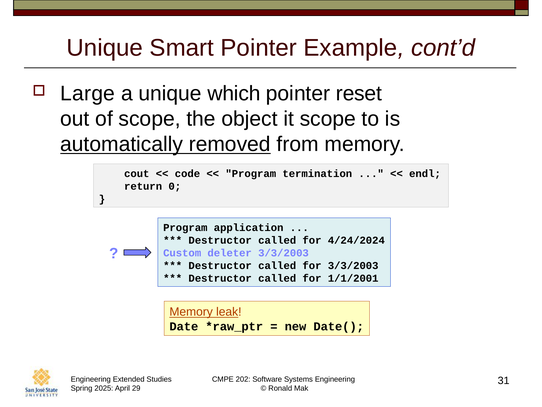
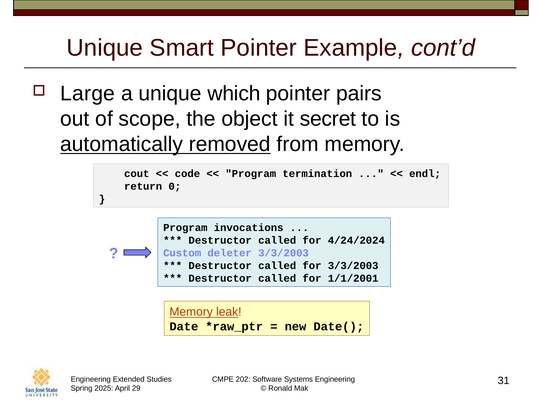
reset: reset -> pairs
it scope: scope -> secret
application: application -> invocations
